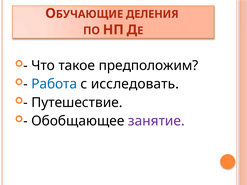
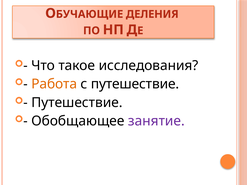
предположим: предположим -> исследования
Работа colour: blue -> orange
с исследовать: исследовать -> путешествие
